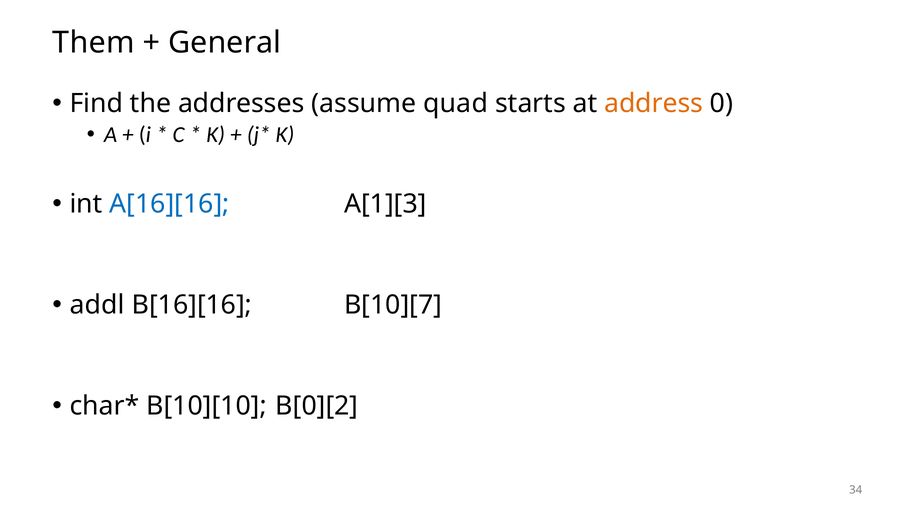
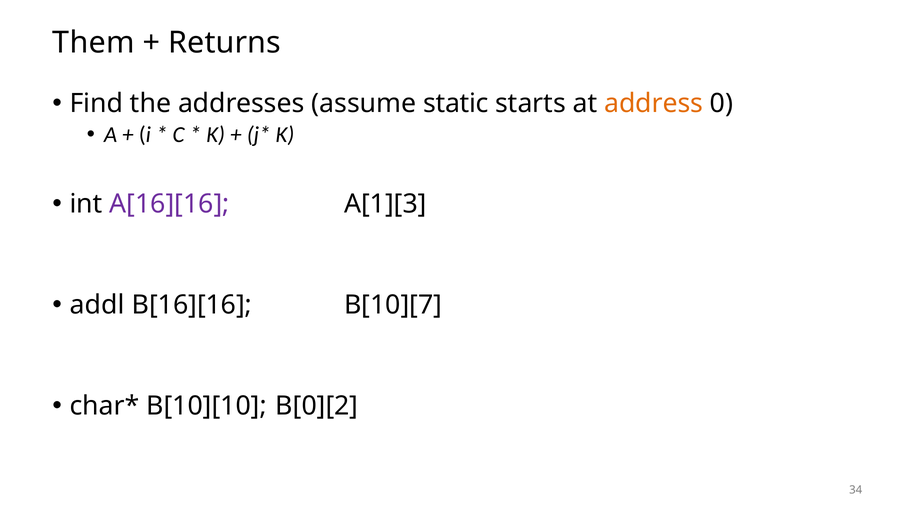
General: General -> Returns
quad: quad -> static
A[16][16 colour: blue -> purple
